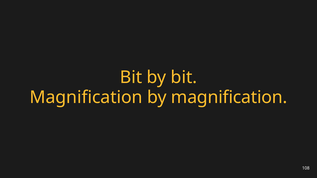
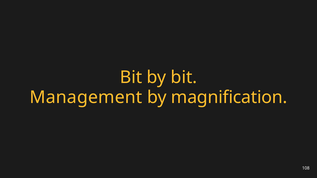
Magnification at (86, 97): Magnification -> Management
